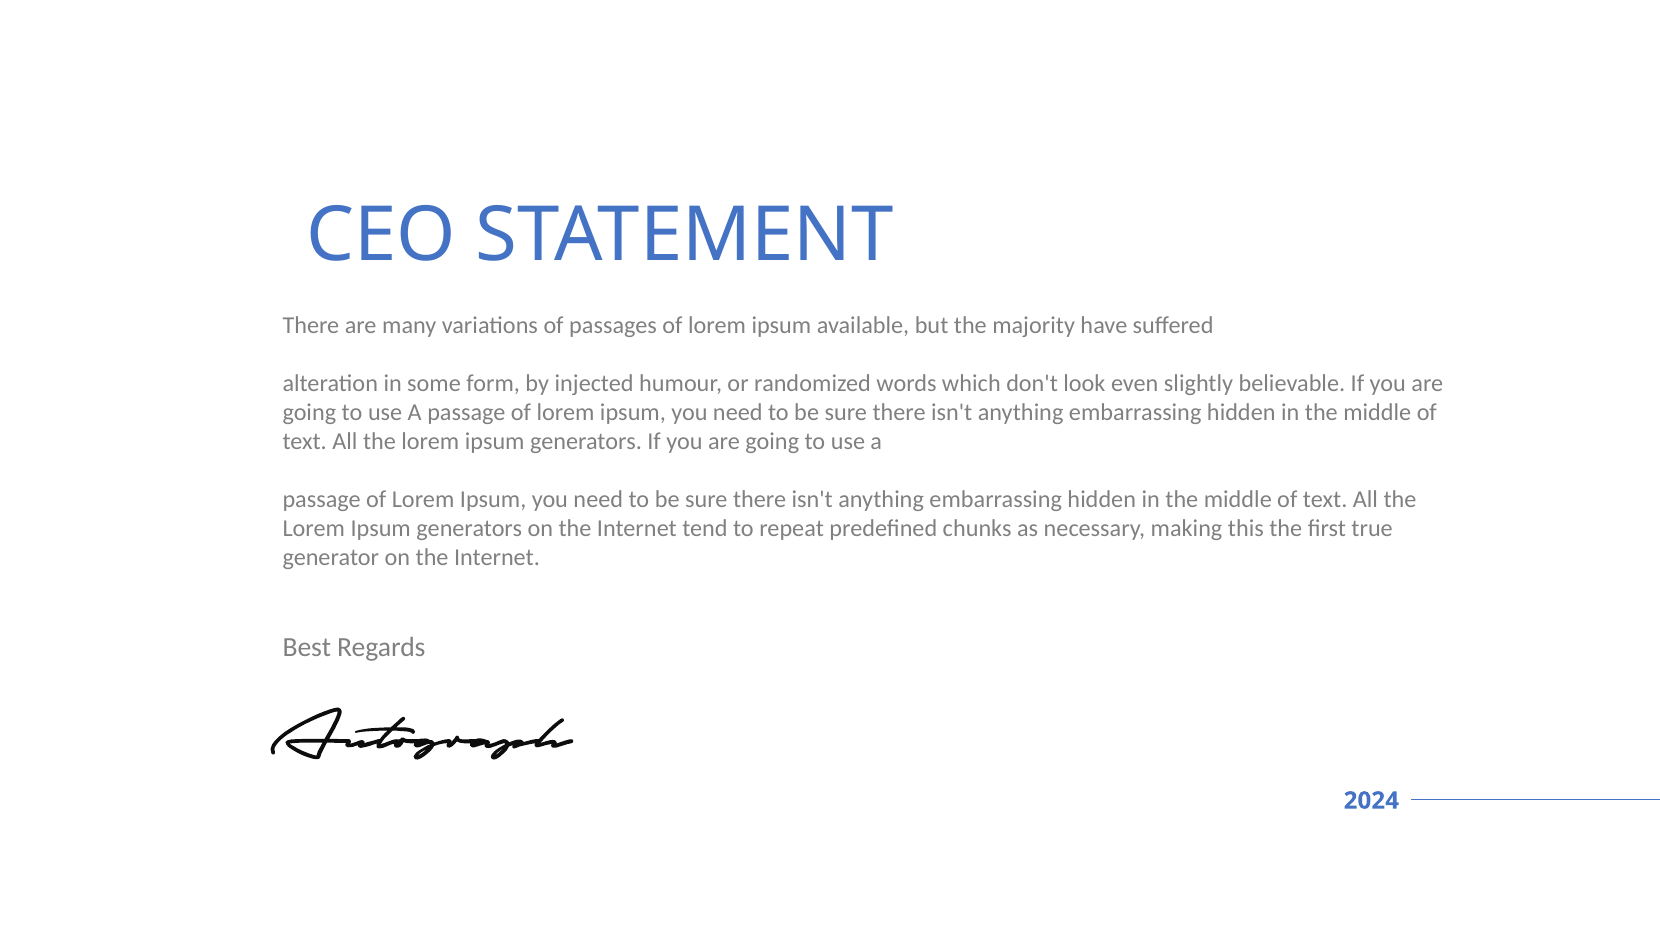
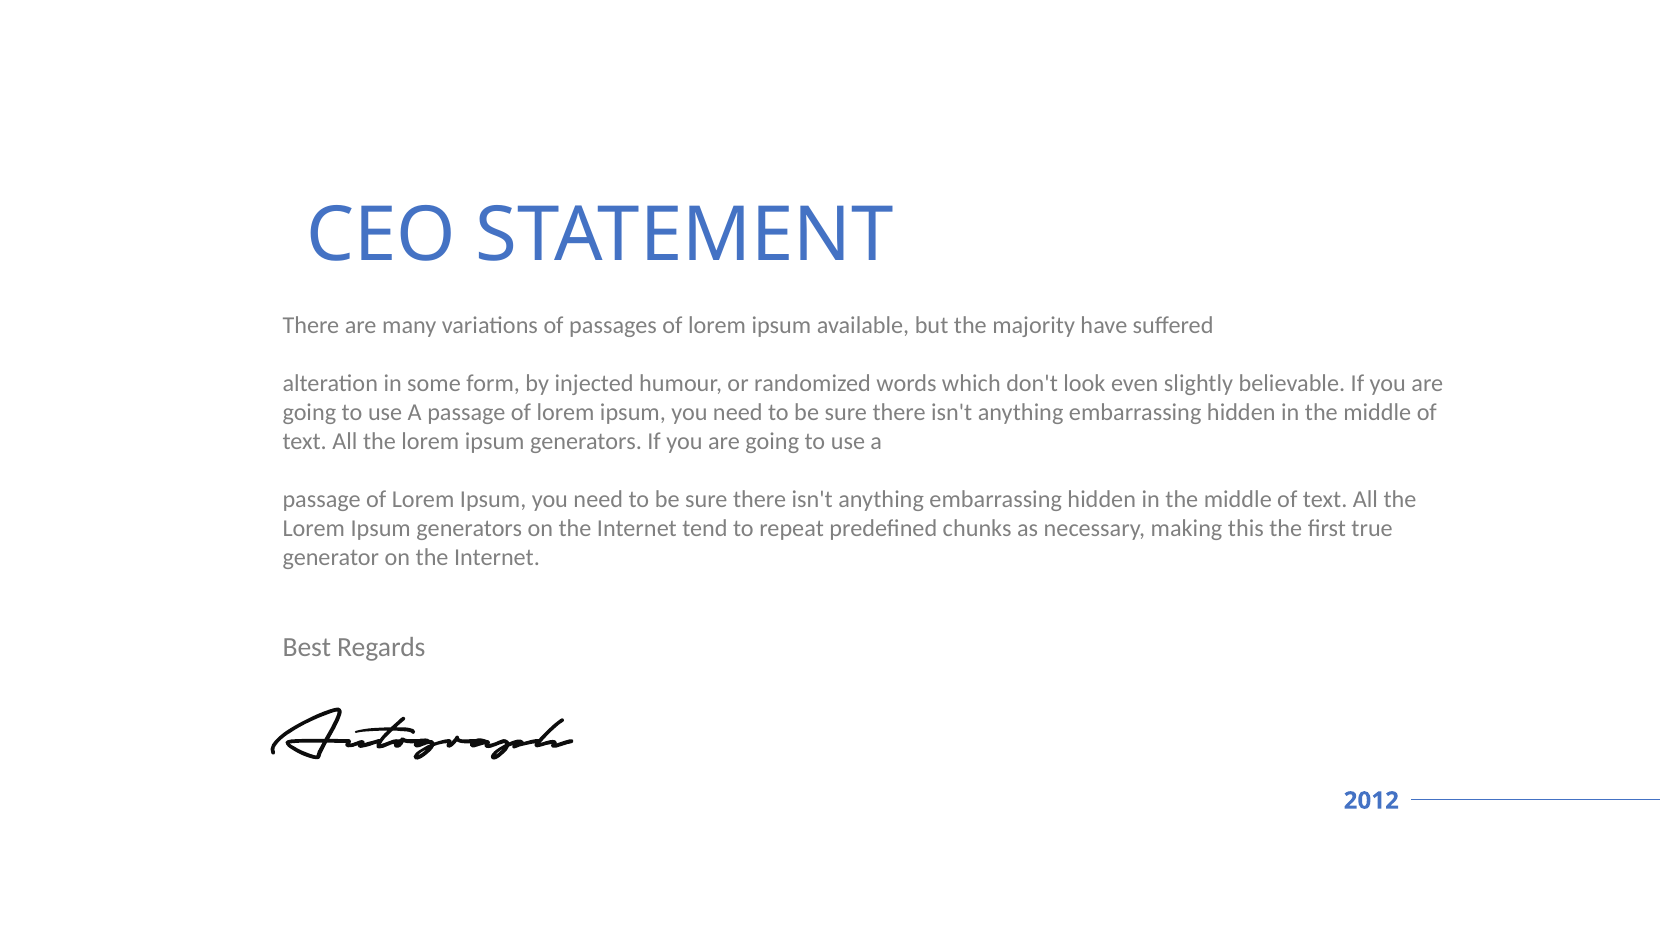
2024: 2024 -> 2012
